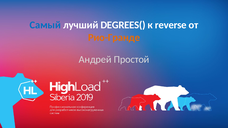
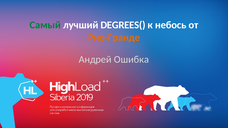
Самый colour: blue -> green
reverse: reverse -> небось
Простой: Простой -> Ошибка
